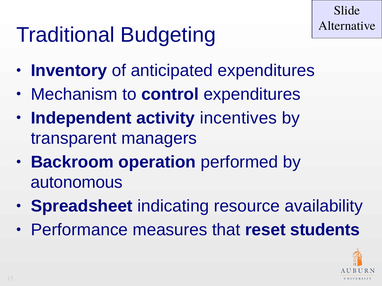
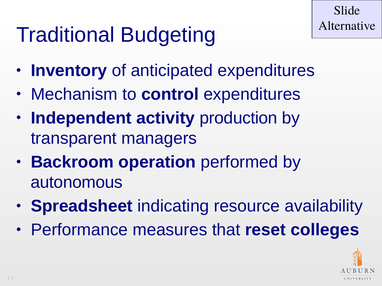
incentives: incentives -> production
students: students -> colleges
